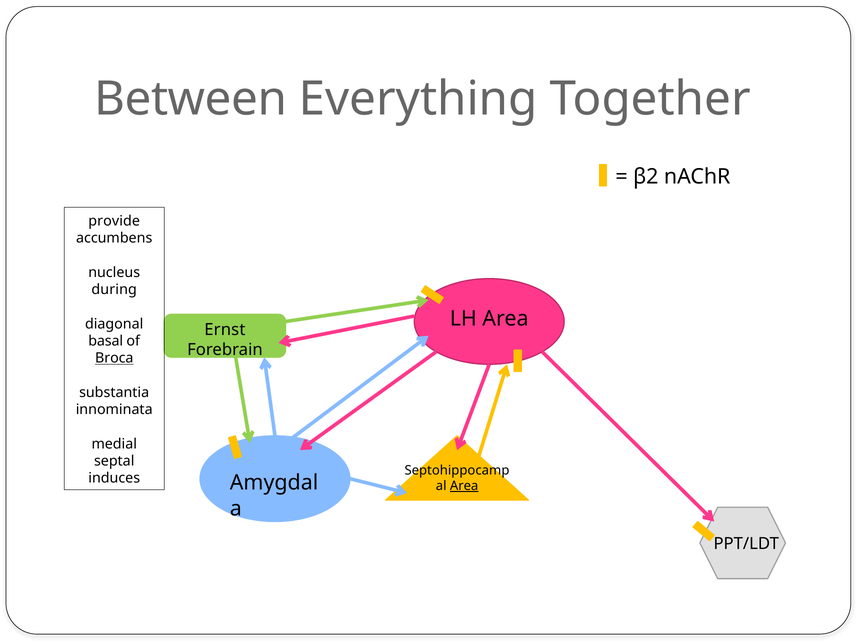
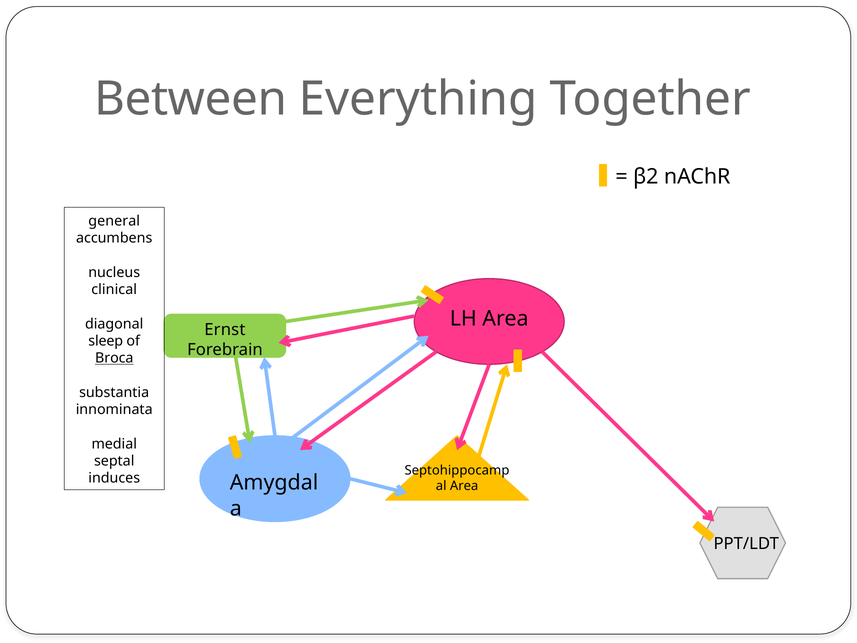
provide: provide -> general
during: during -> clinical
basal: basal -> sleep
Area at (464, 486) underline: present -> none
